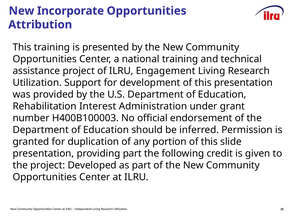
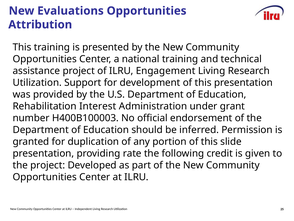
Incorporate: Incorporate -> Evaluations
providing part: part -> rate
